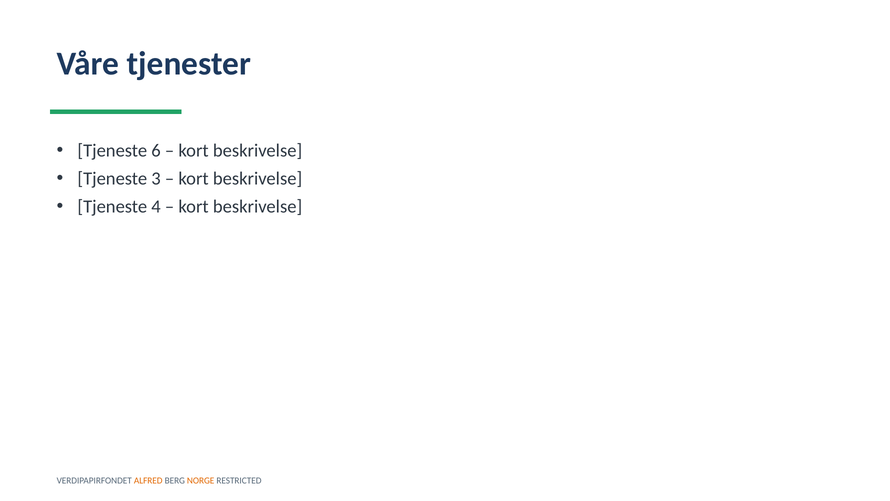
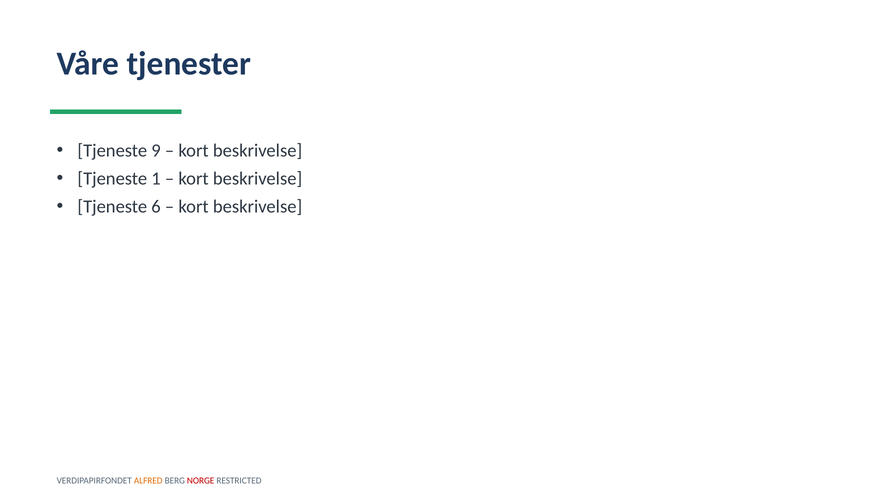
6: 6 -> 9
3: 3 -> 1
4: 4 -> 6
NORGE colour: orange -> red
